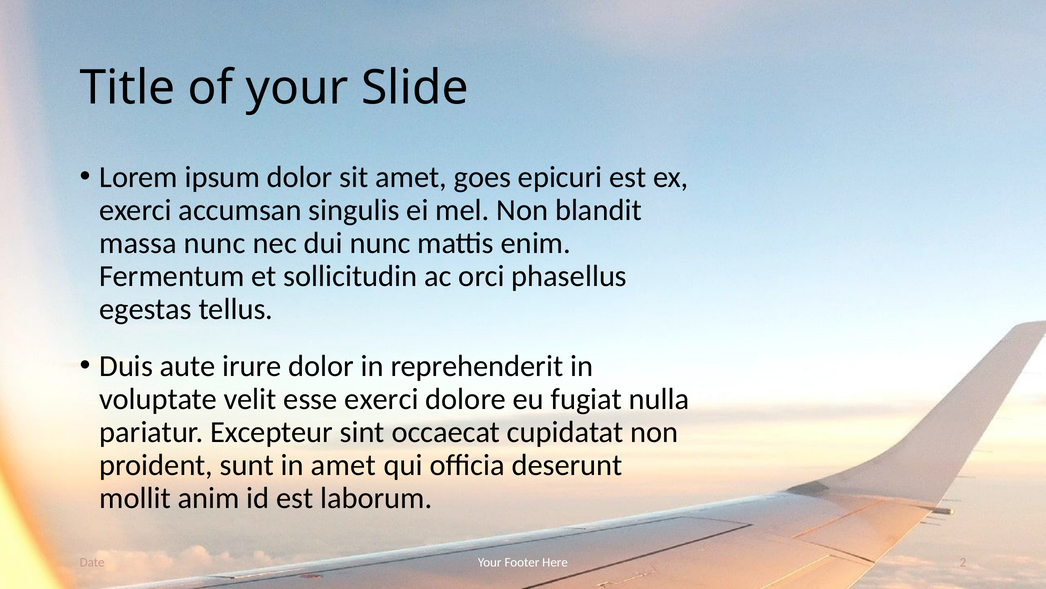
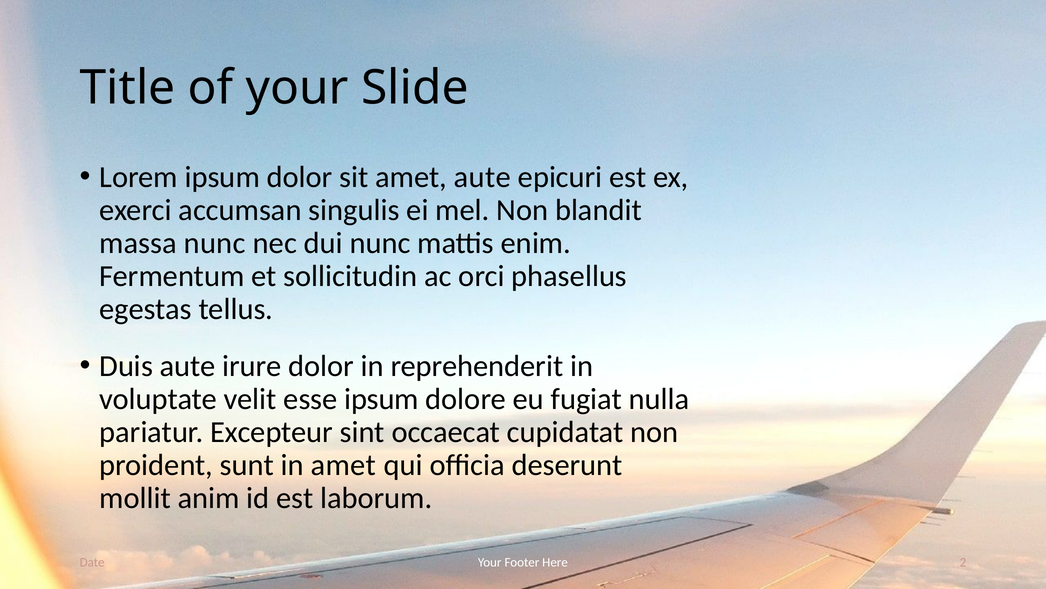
amet goes: goes -> aute
esse exerci: exerci -> ipsum
